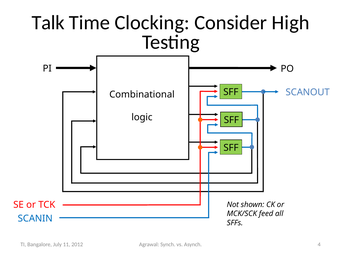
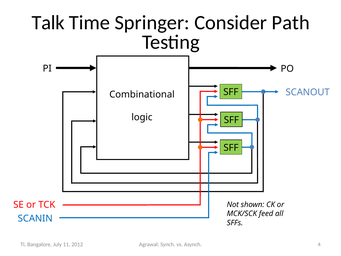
Clocking: Clocking -> Springer
High: High -> Path
